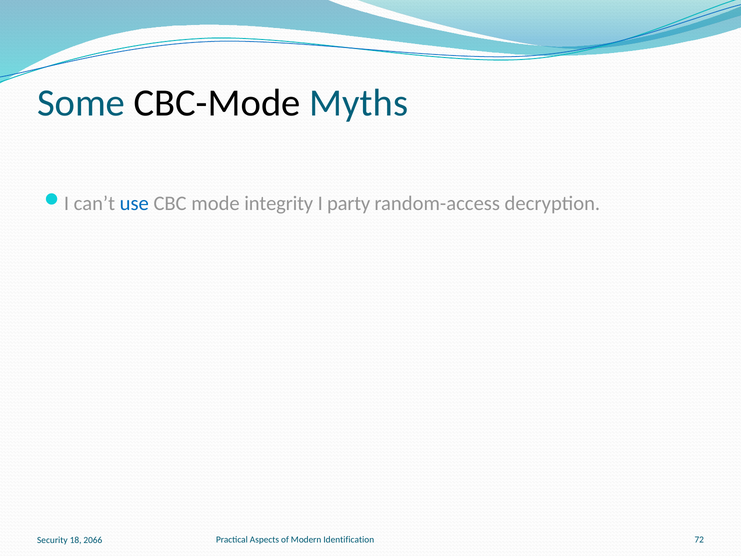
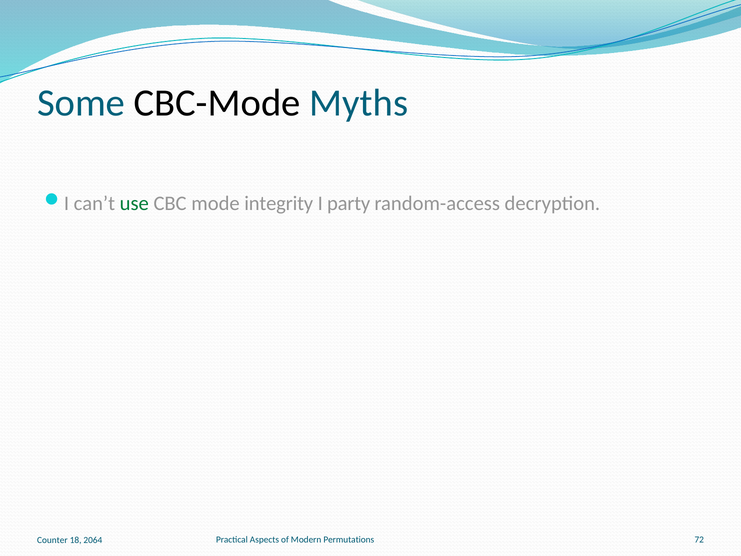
use colour: blue -> green
Identification: Identification -> Permutations
Security: Security -> Counter
2066: 2066 -> 2064
